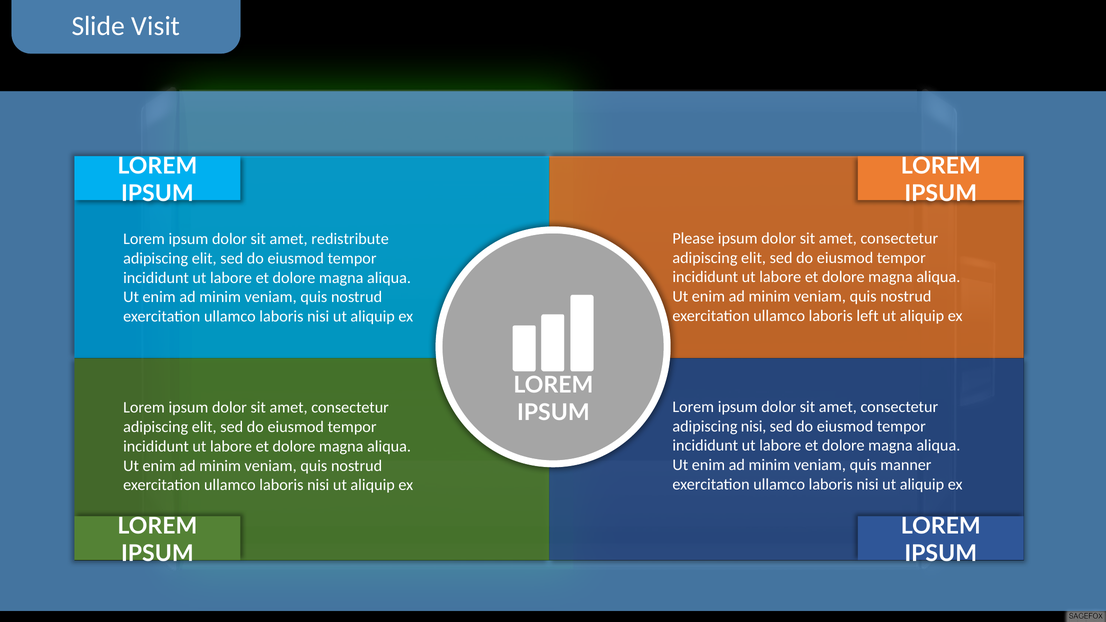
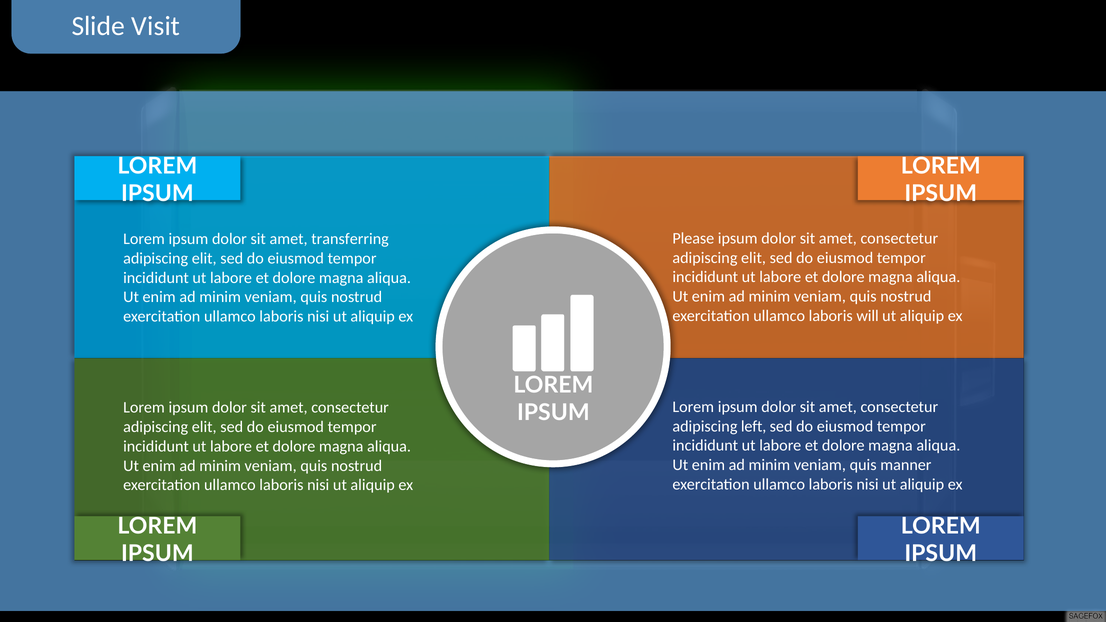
redistribute: redistribute -> transferring
left: left -> will
adipiscing nisi: nisi -> left
